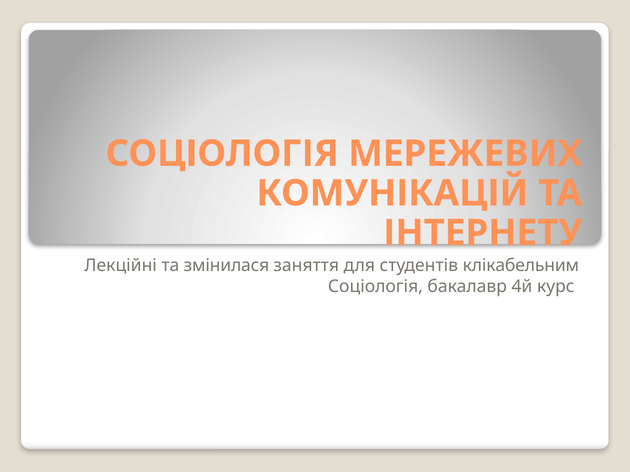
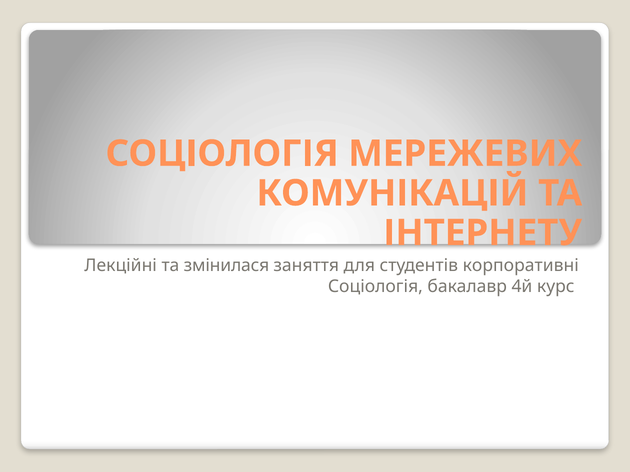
клікабельним: клікабельним -> корпоративні
